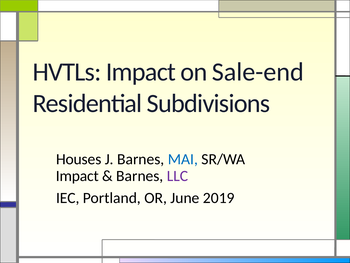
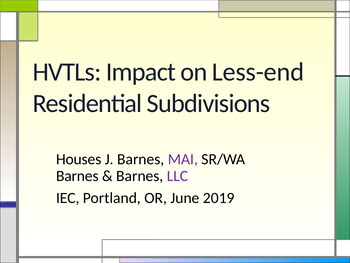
Sale-end: Sale-end -> Less-end
MAI colour: blue -> purple
Impact at (77, 176): Impact -> Barnes
